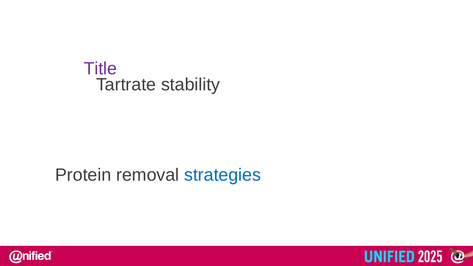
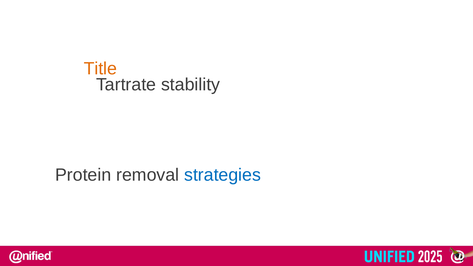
Title colour: purple -> orange
